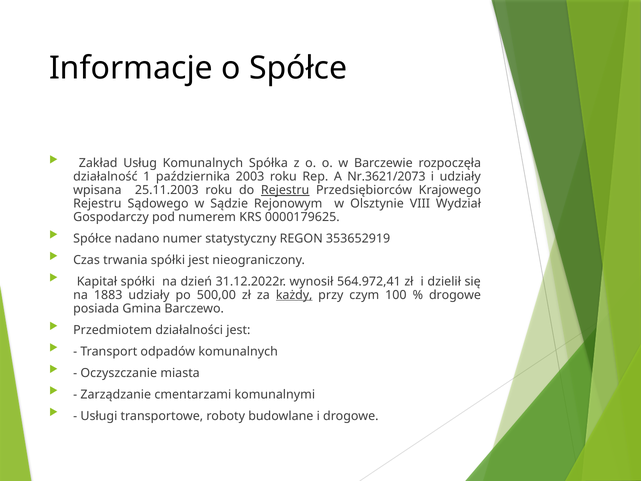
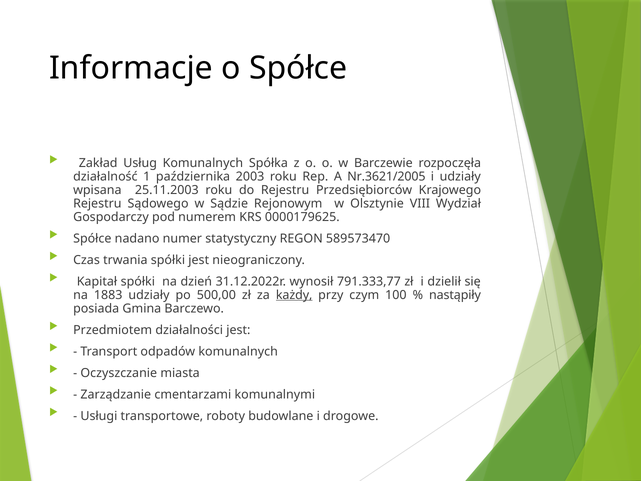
Nr.3621/2073: Nr.3621/2073 -> Nr.3621/2005
Rejestru at (285, 190) underline: present -> none
353652919: 353652919 -> 589573470
564.972,41: 564.972,41 -> 791.333,77
drogowe at (455, 295): drogowe -> nastąpiły
